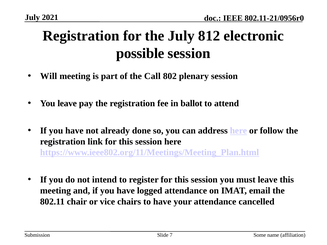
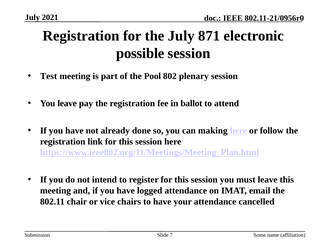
812: 812 -> 871
Will: Will -> Test
Call: Call -> Pool
address: address -> making
